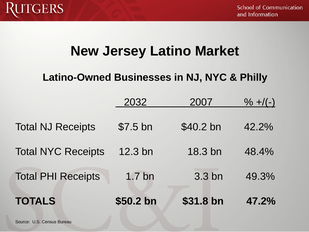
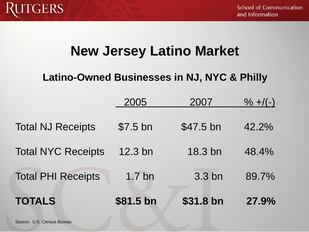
2032: 2032 -> 2005
$40.2: $40.2 -> $47.5
49.3%: 49.3% -> 89.7%
$50.2: $50.2 -> $81.5
47.2%: 47.2% -> 27.9%
